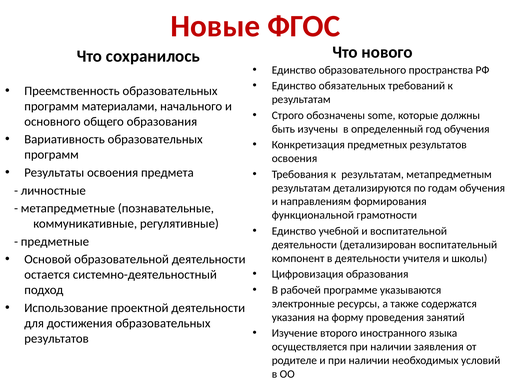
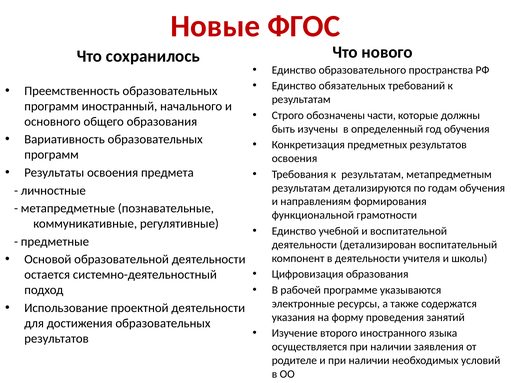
материалами: материалами -> иностранный
some: some -> части
